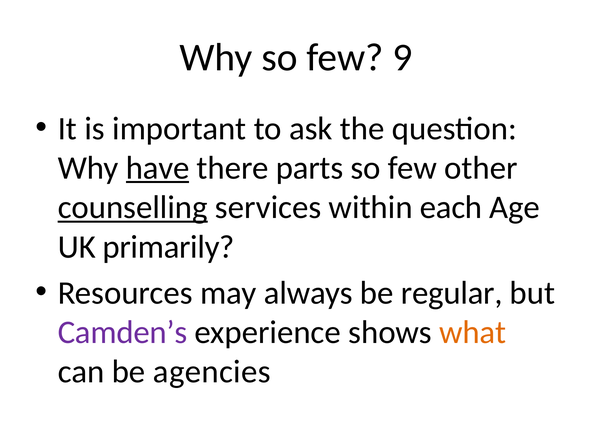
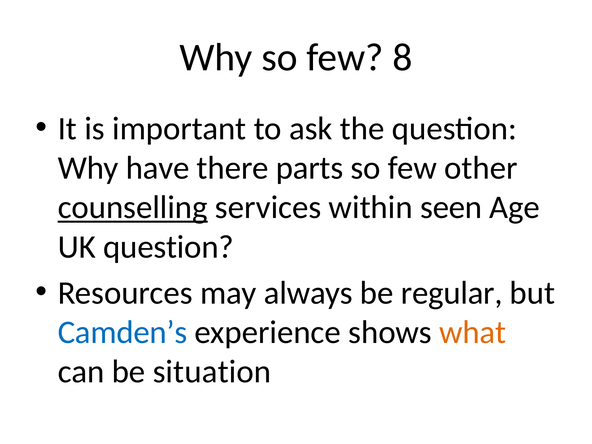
9: 9 -> 8
have underline: present -> none
each: each -> seen
UK primarily: primarily -> question
Camden’s colour: purple -> blue
agencies: agencies -> situation
